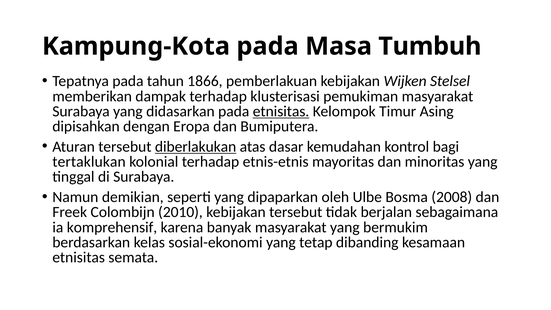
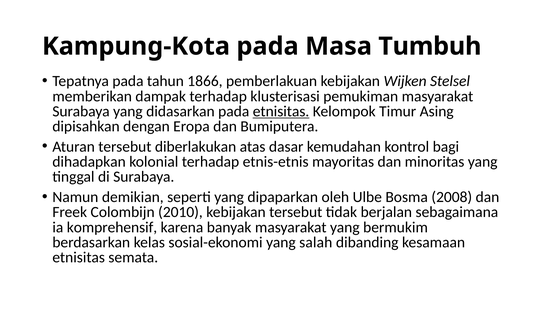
diberlakukan underline: present -> none
tertaklukan: tertaklukan -> dihadapkan
tetap: tetap -> salah
